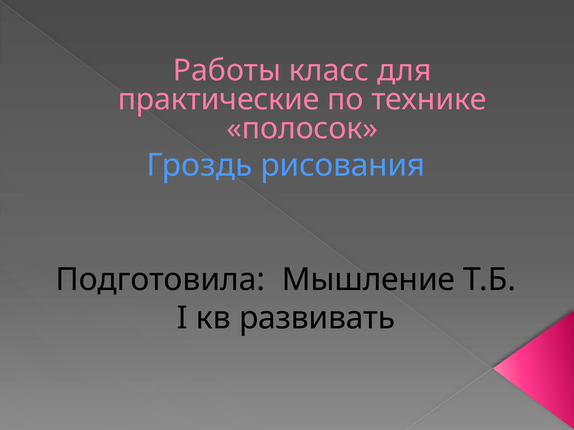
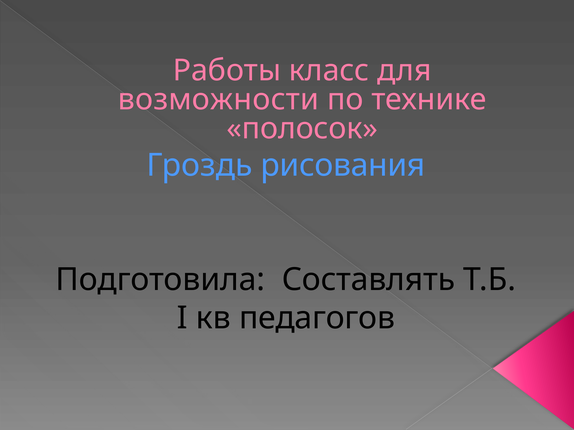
практические: практические -> возможности
Мышление: Мышление -> Составлять
развивать: развивать -> педагогов
